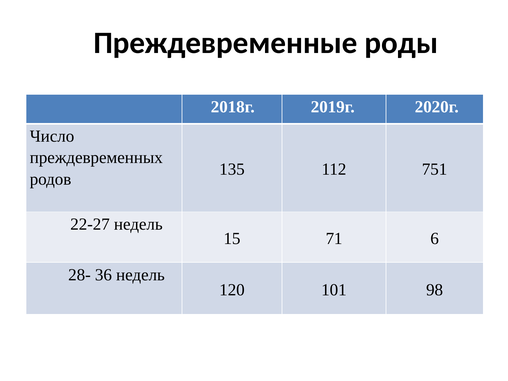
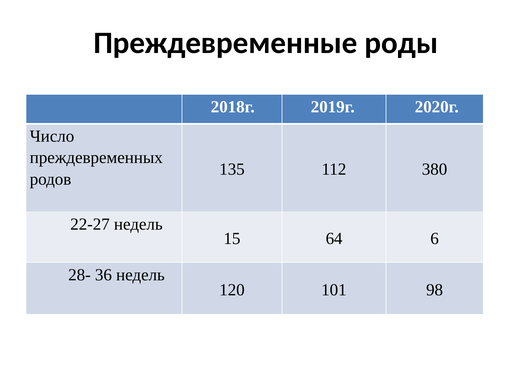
751: 751 -> 380
71: 71 -> 64
